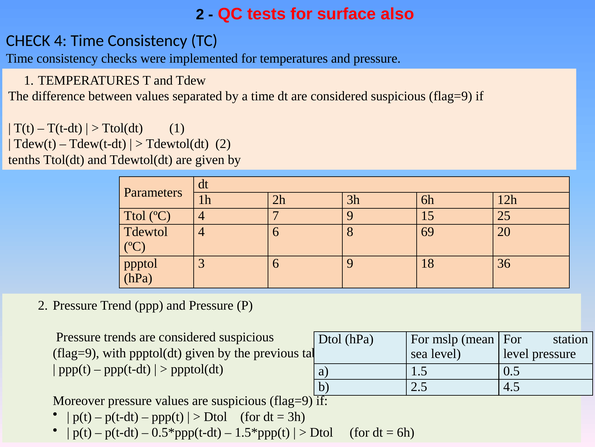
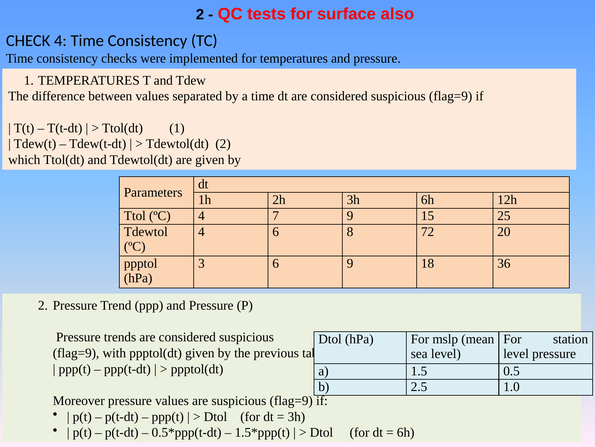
tenths: tenths -> which
69: 69 -> 72
4.5: 4.5 -> 1.0
